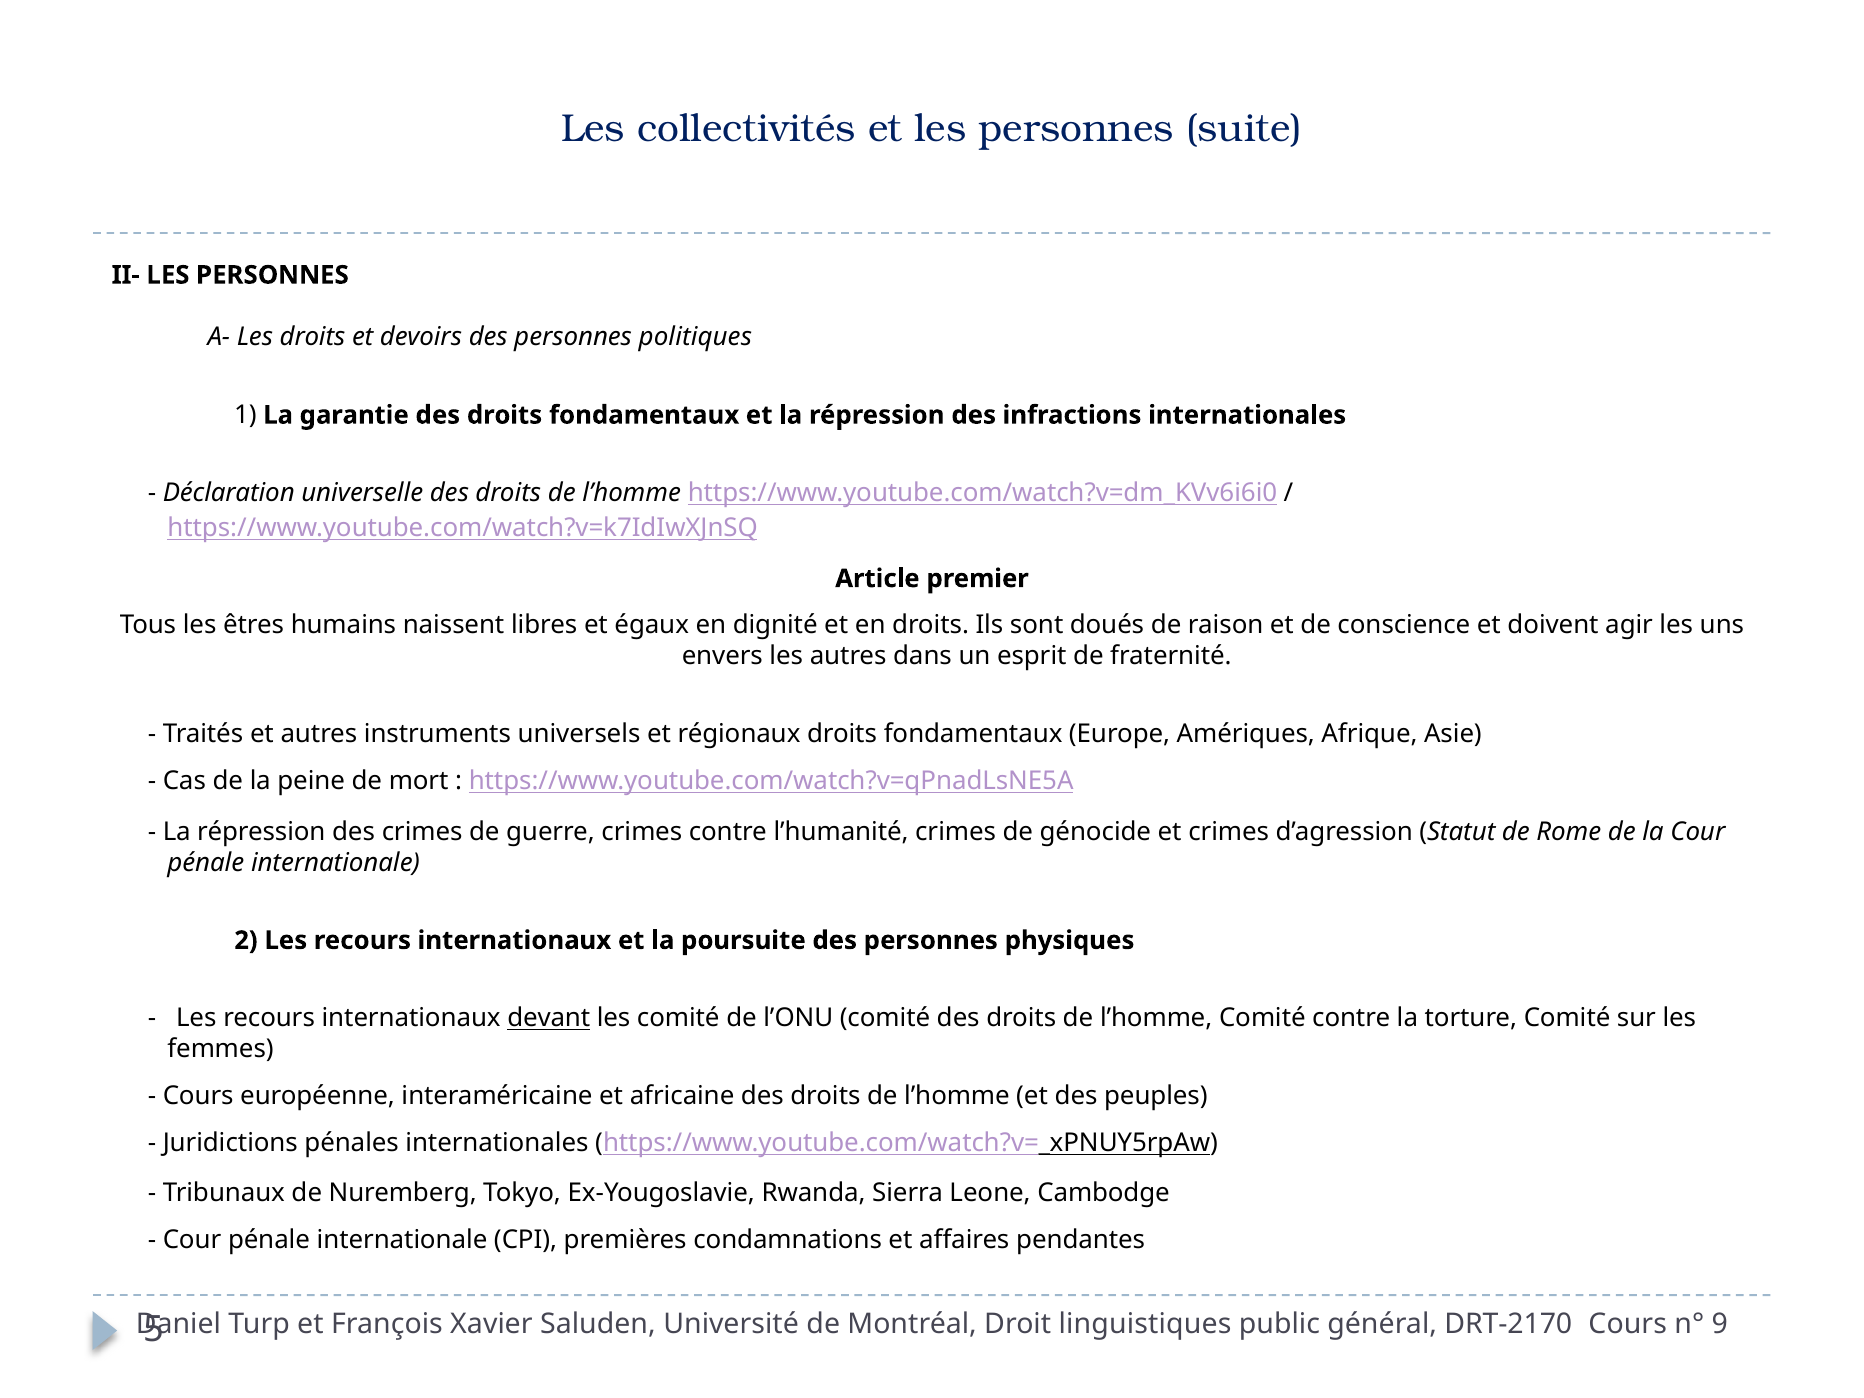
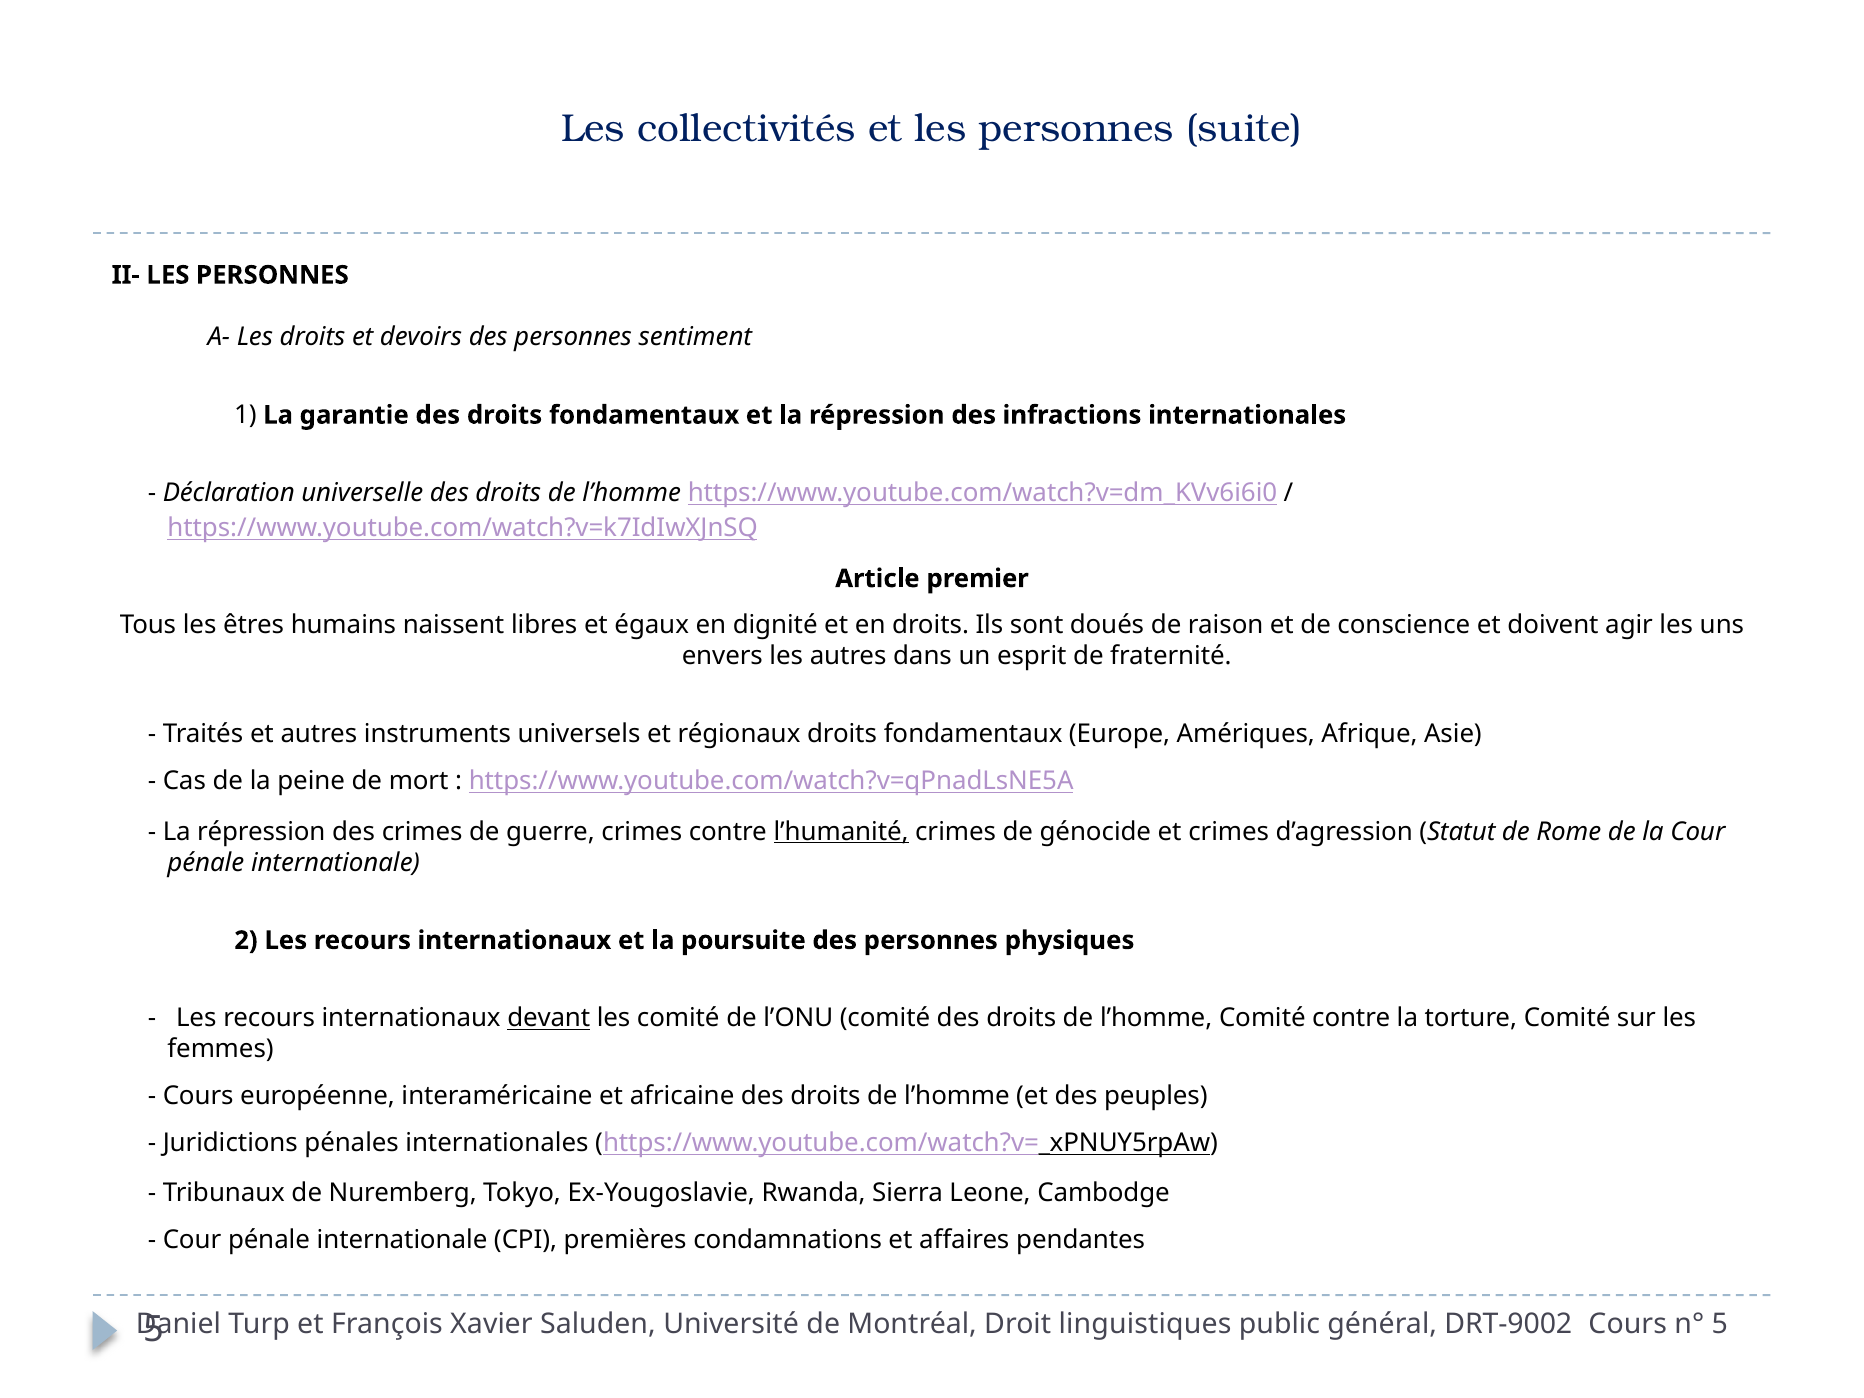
politiques: politiques -> sentiment
l’humanité underline: none -> present
DRT-2170: DRT-2170 -> DRT-9002
n° 9: 9 -> 5
